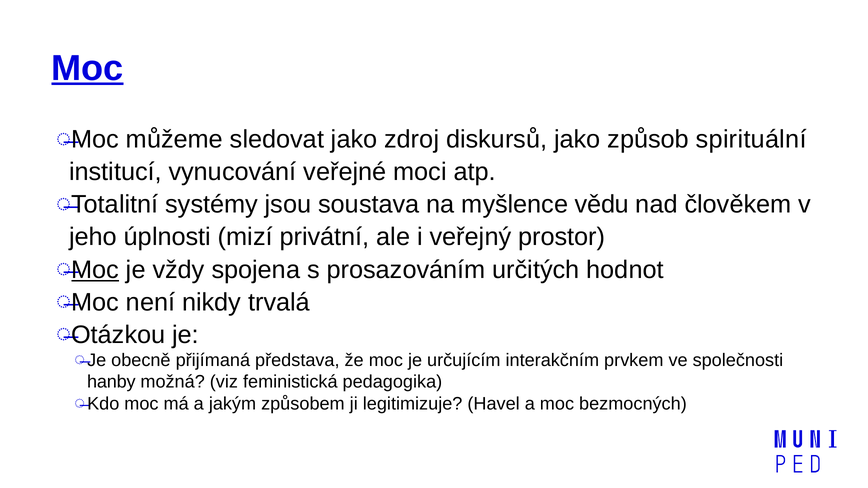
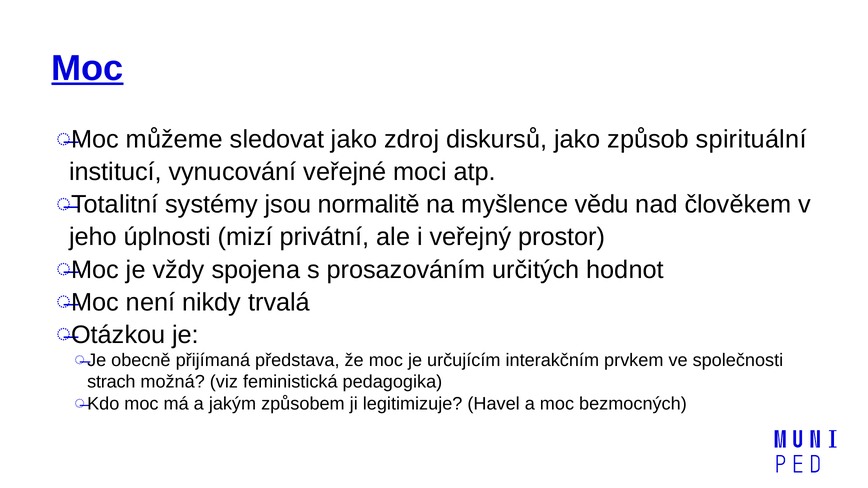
soustava: soustava -> normalitě
Moc at (95, 270) underline: present -> none
hanby: hanby -> strach
